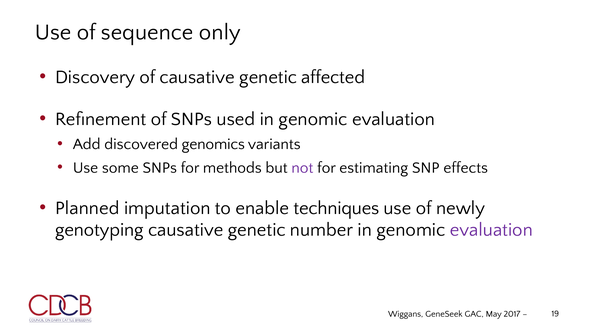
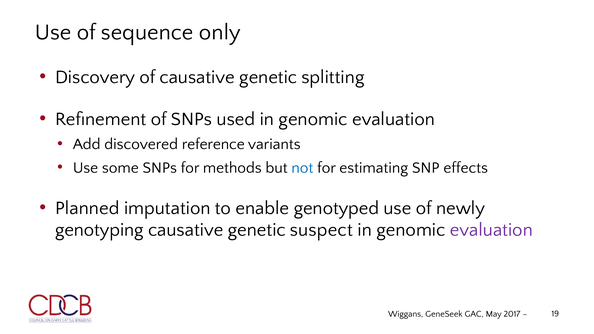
affected: affected -> splitting
genomics: genomics -> reference
not colour: purple -> blue
techniques: techniques -> genotyped
number: number -> suspect
